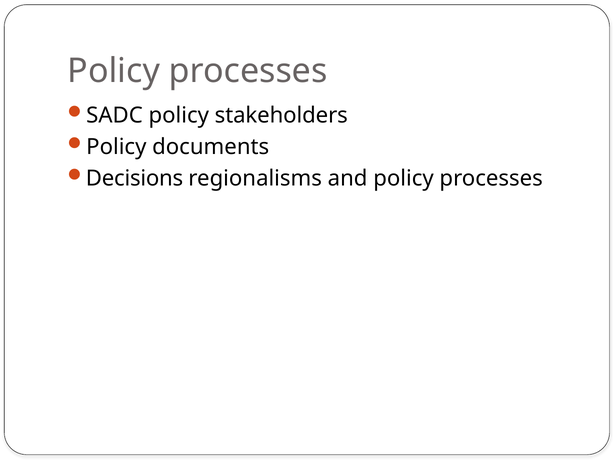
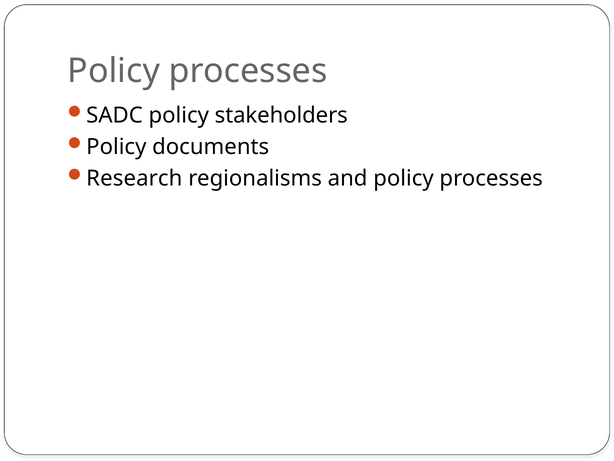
Decisions: Decisions -> Research
